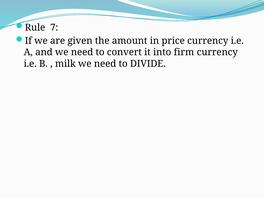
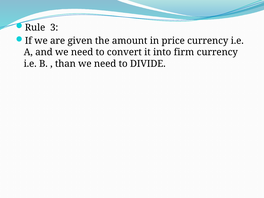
7: 7 -> 3
milk: milk -> than
